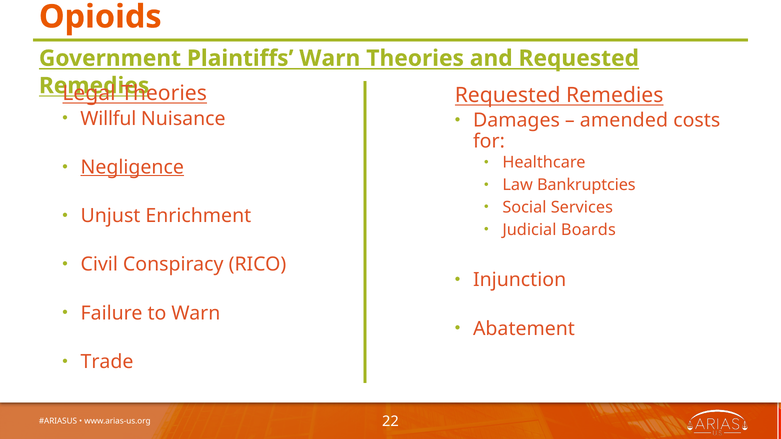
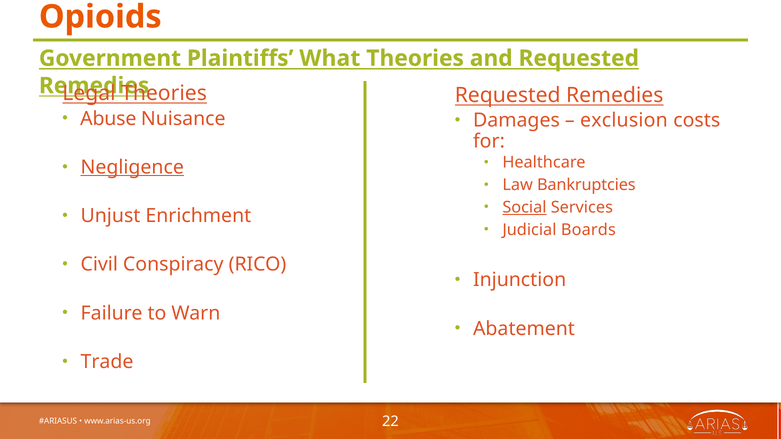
Plaintiffs Warn: Warn -> What
Willful: Willful -> Abuse
amended: amended -> exclusion
Social underline: none -> present
